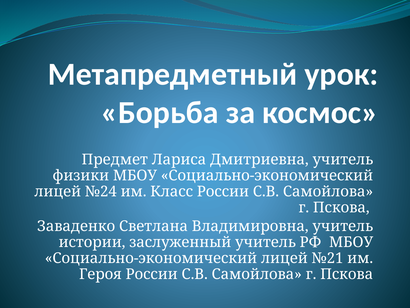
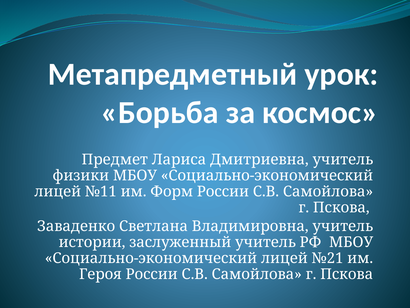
№24: №24 -> №11
Класс: Класс -> Форм
